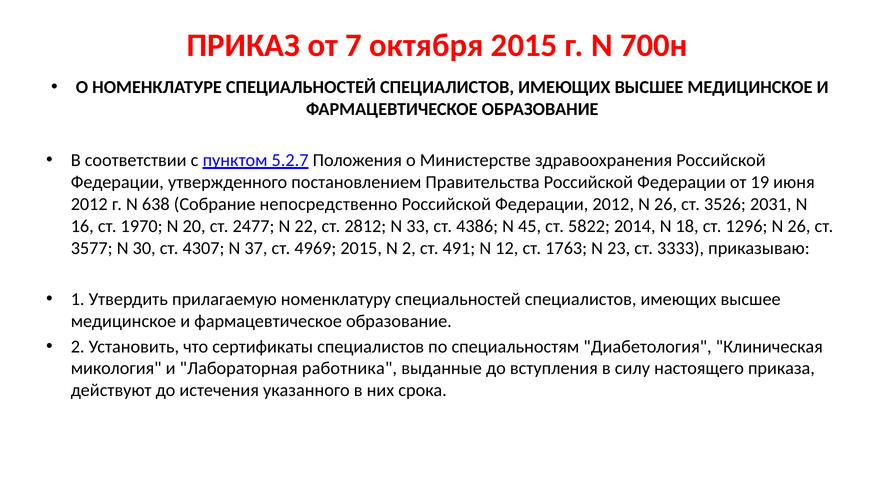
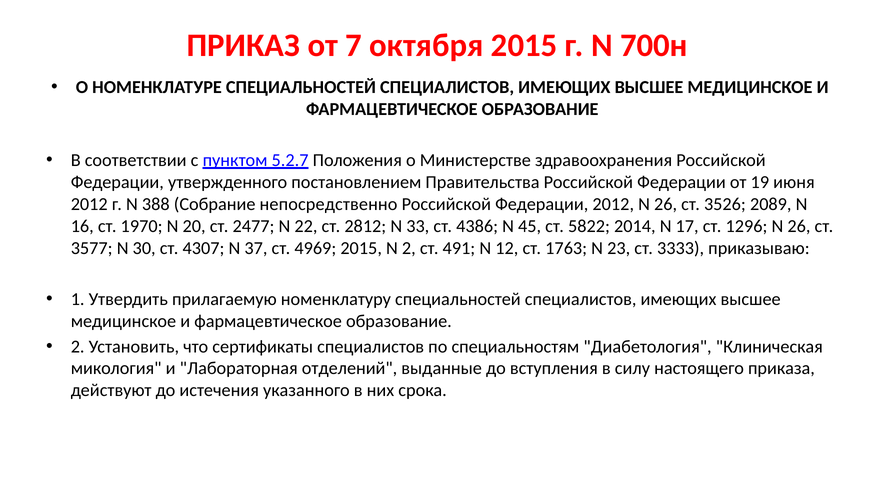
638: 638 -> 388
2031: 2031 -> 2089
18: 18 -> 17
работника: работника -> отделений
